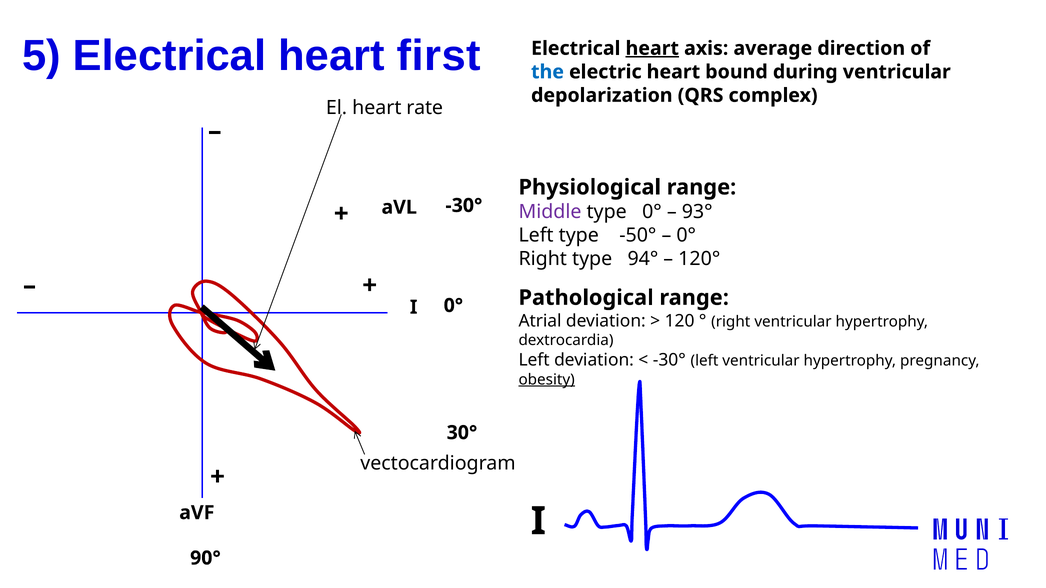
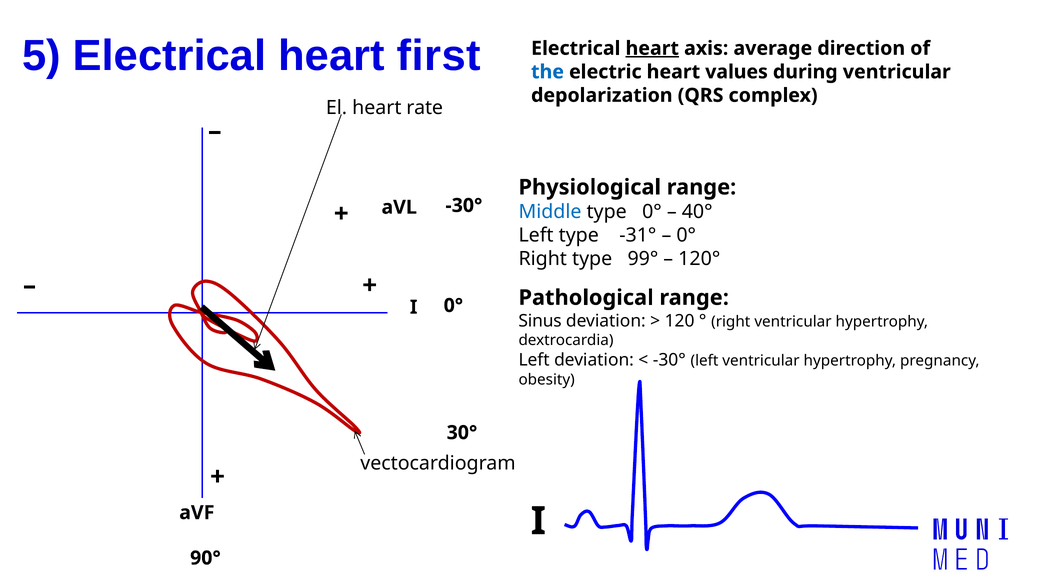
bound: bound -> values
Middle colour: purple -> blue
93°: 93° -> 40°
-50°: -50° -> -31°
94°: 94° -> 99°
Atrial: Atrial -> Sinus
obesity underline: present -> none
